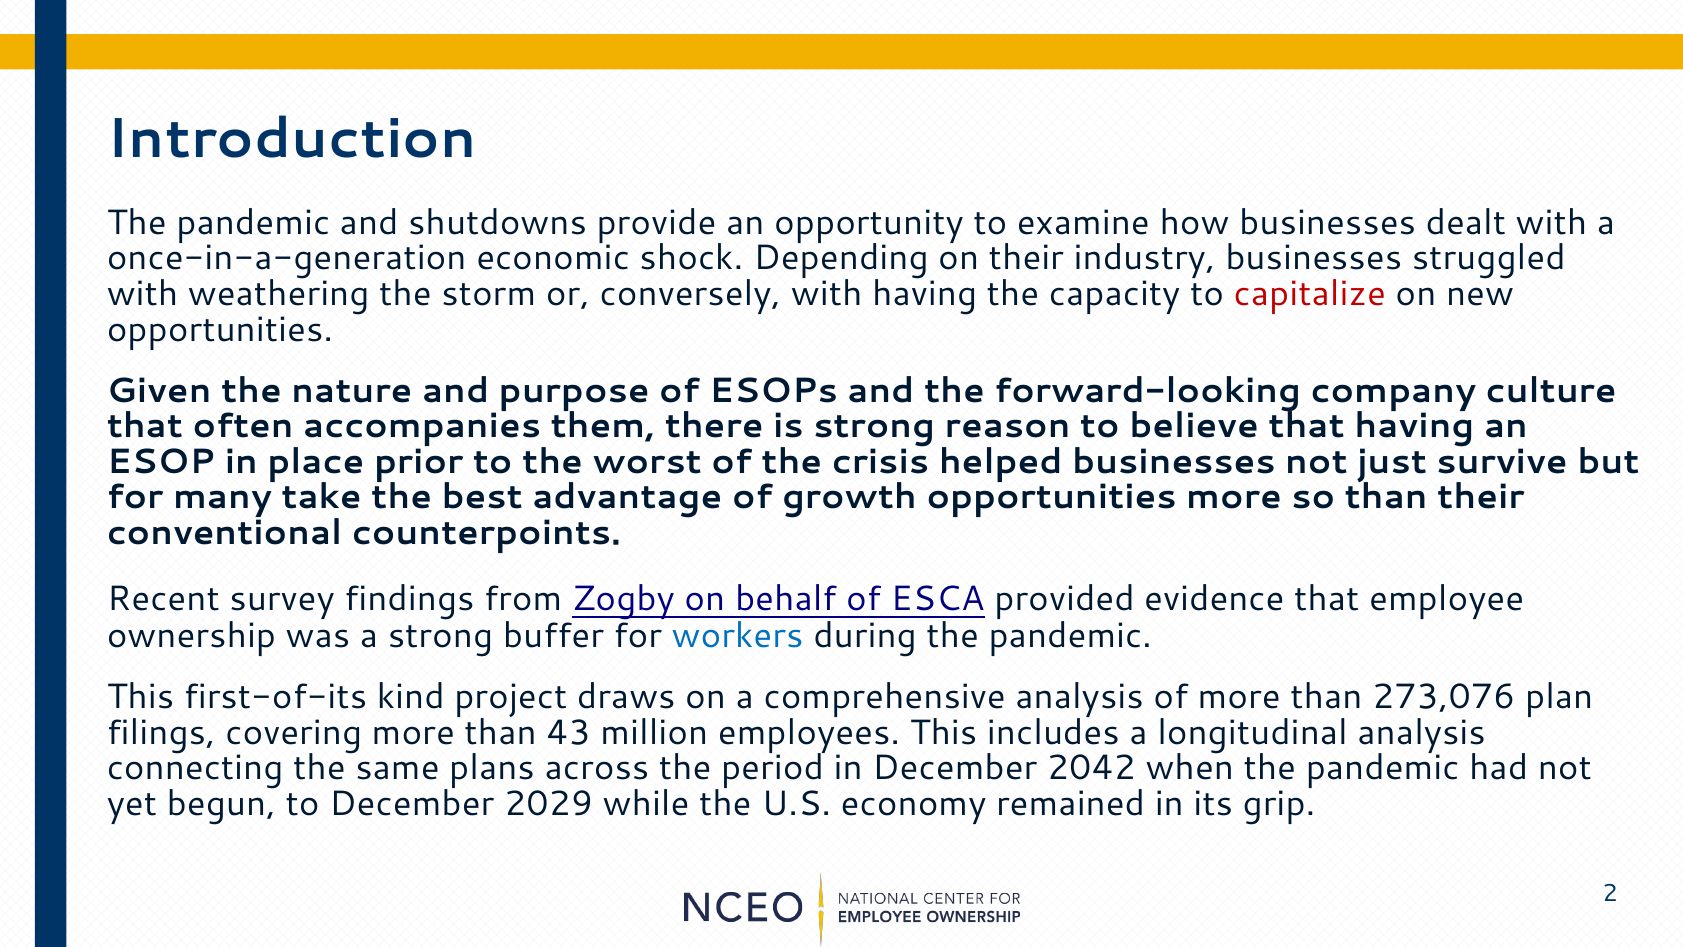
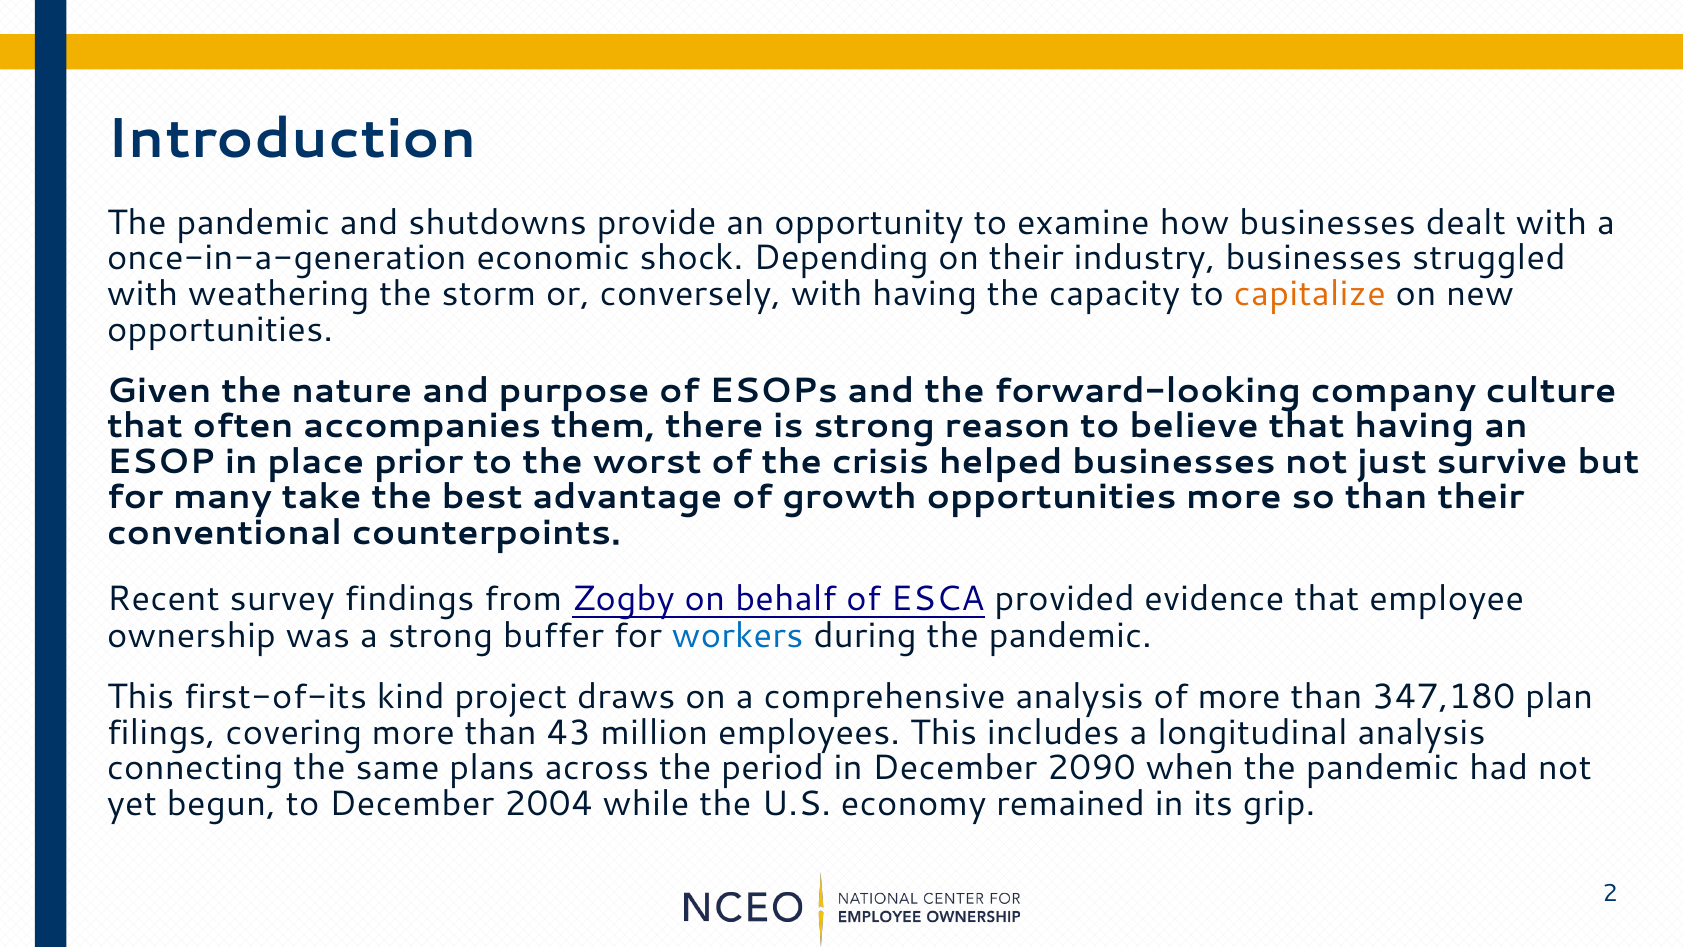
capitalize colour: red -> orange
273,076: 273,076 -> 347,180
2042: 2042 -> 2090
2029: 2029 -> 2004
